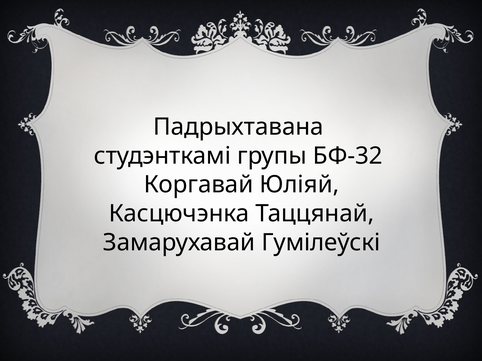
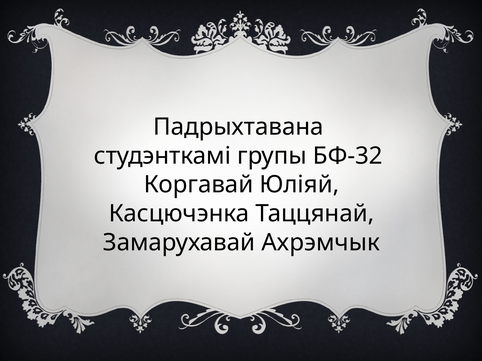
Гумілеўскі: Гумілеўскі -> Ахрэмчык
